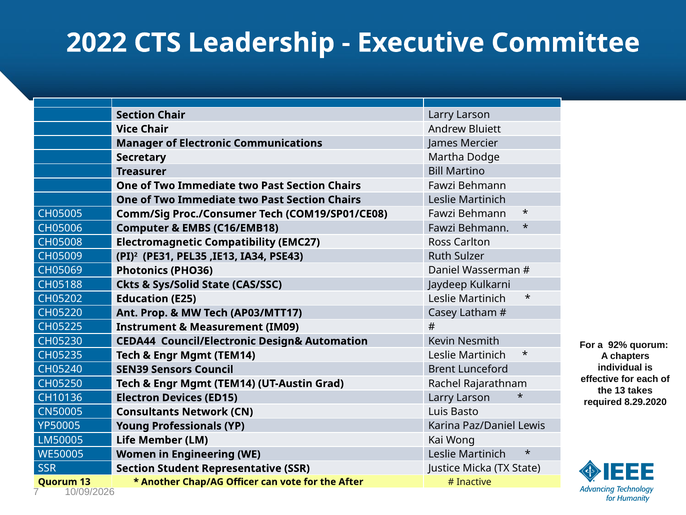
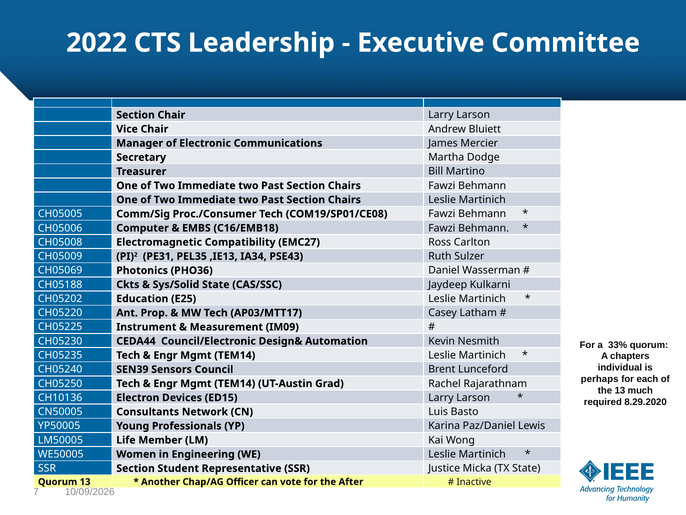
92%: 92% -> 33%
effective: effective -> perhaps
takes: takes -> much
